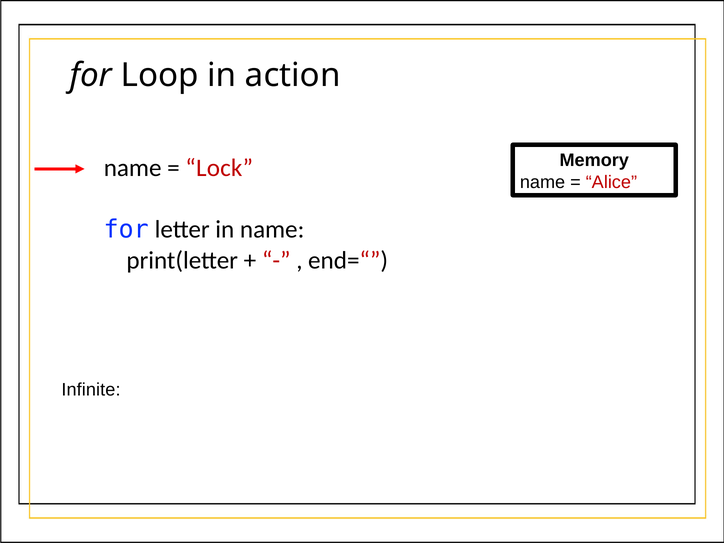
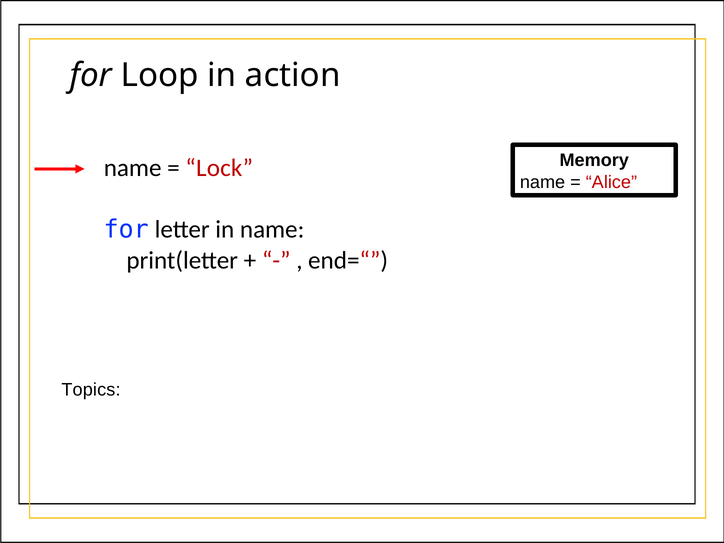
Infinite: Infinite -> Topics
